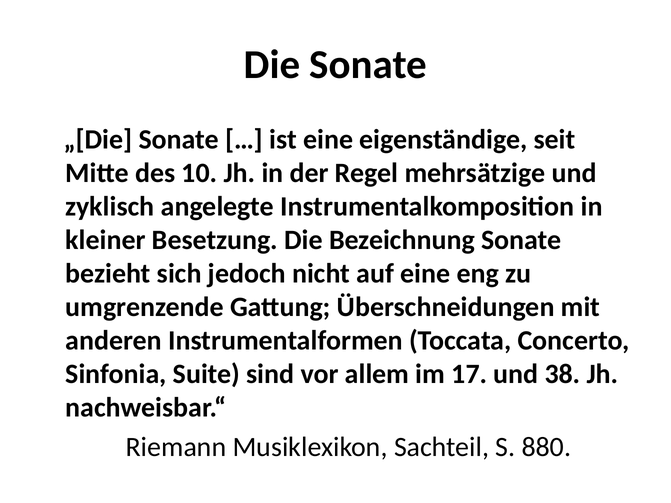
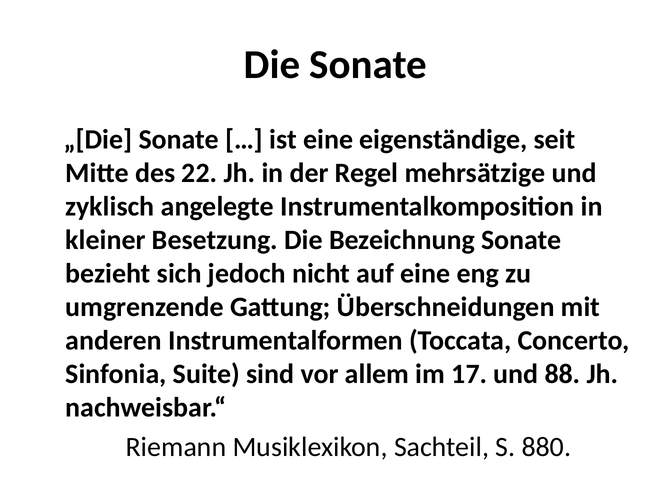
10: 10 -> 22
38: 38 -> 88
